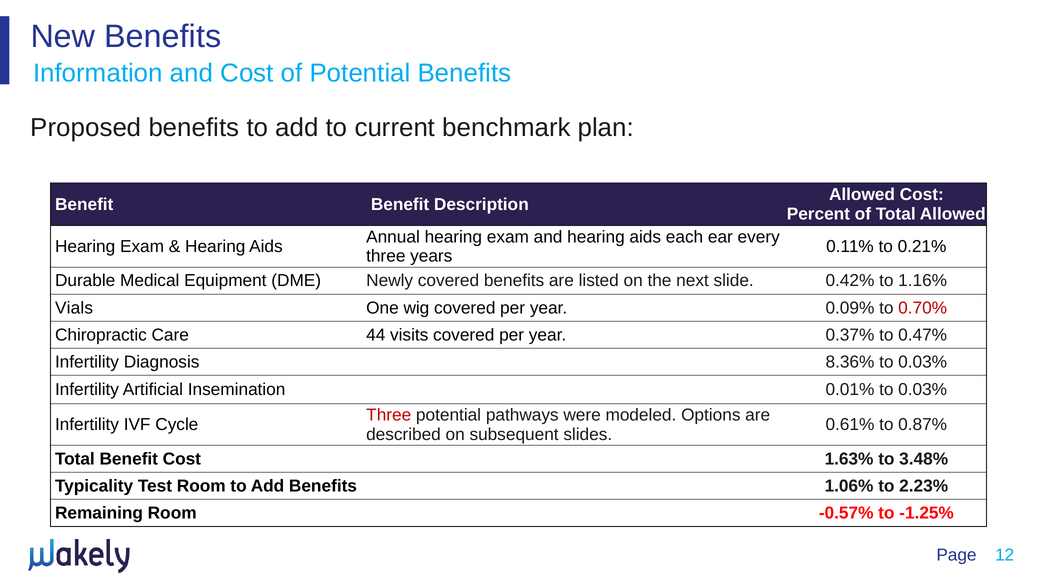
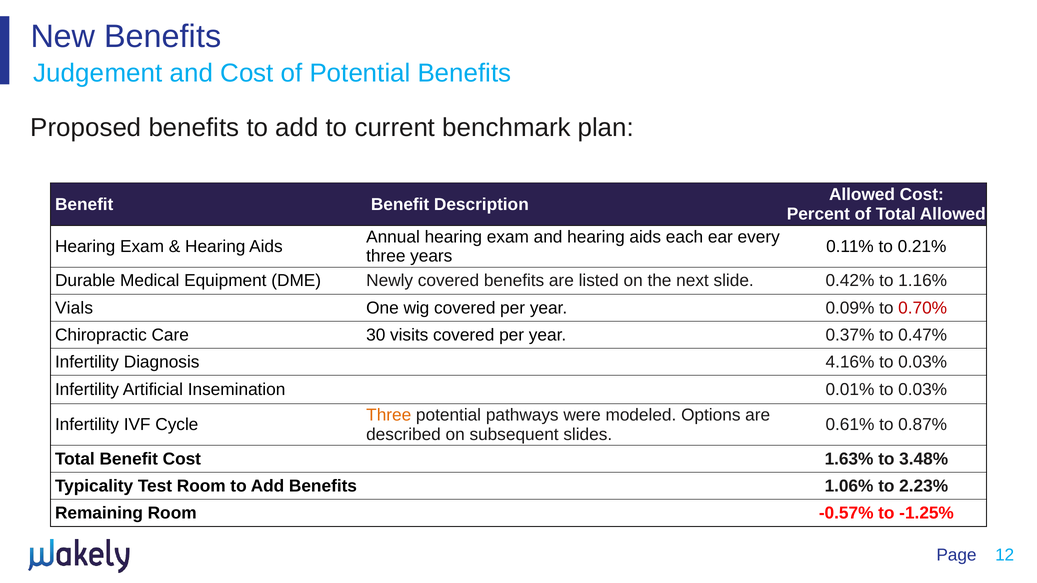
Information: Information -> Judgement
44: 44 -> 30
8.36%: 8.36% -> 4.16%
Three at (389, 415) colour: red -> orange
